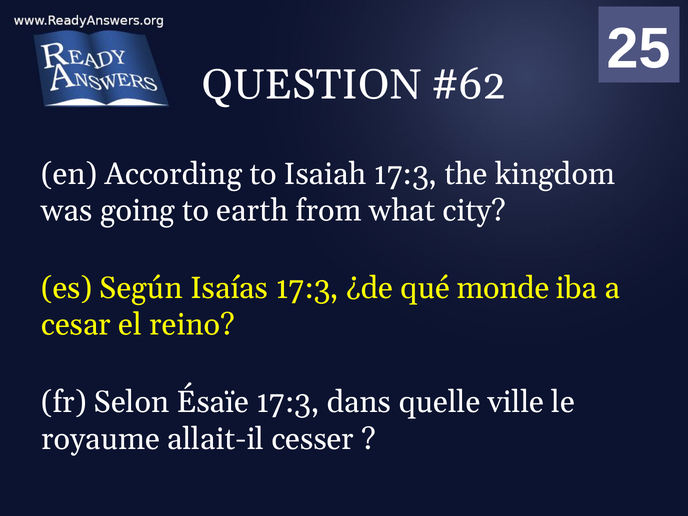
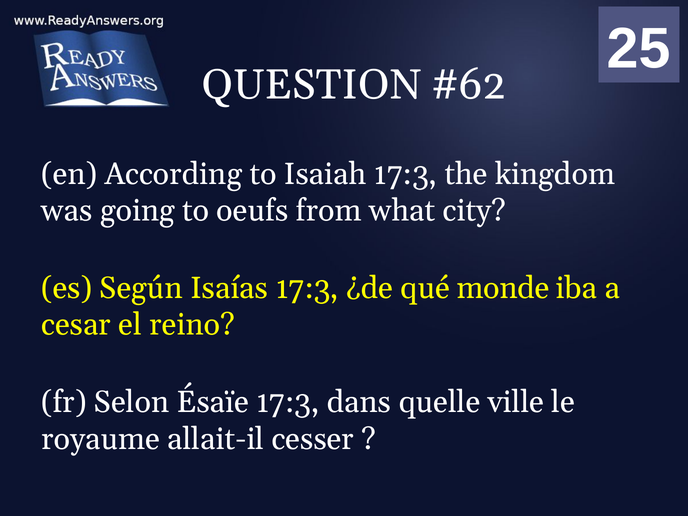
earth: earth -> oeufs
